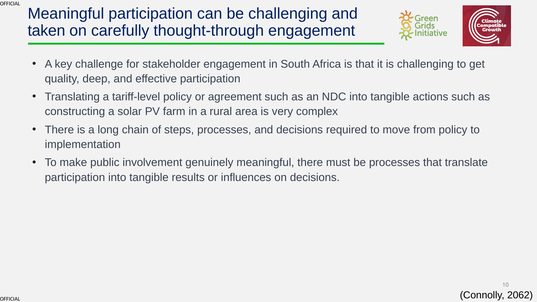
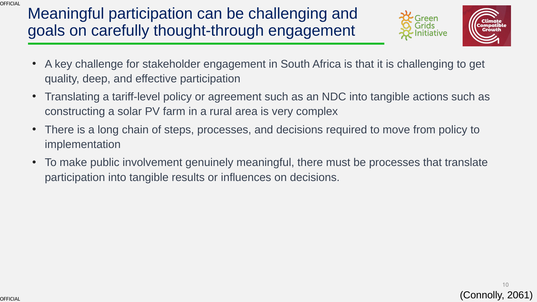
taken: taken -> goals
2062: 2062 -> 2061
